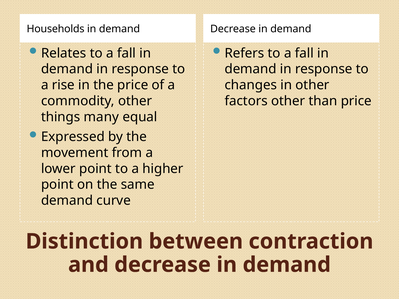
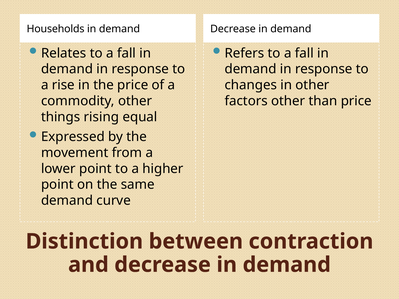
many: many -> rising
